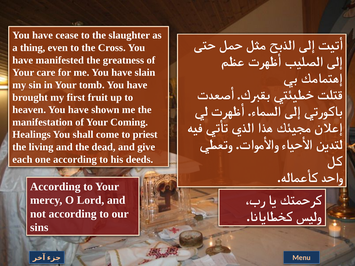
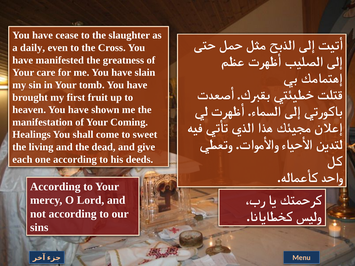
thing: thing -> daily
priest: priest -> sweet
